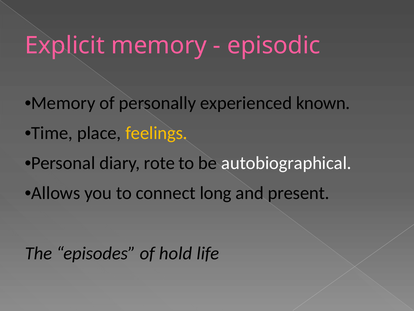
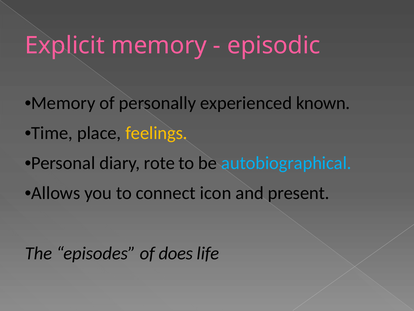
autobiographical colour: white -> light blue
long: long -> icon
hold: hold -> does
